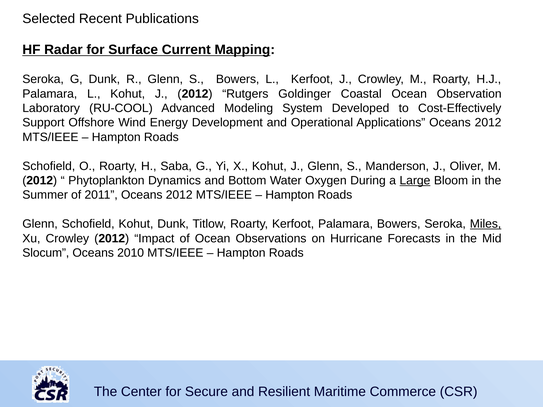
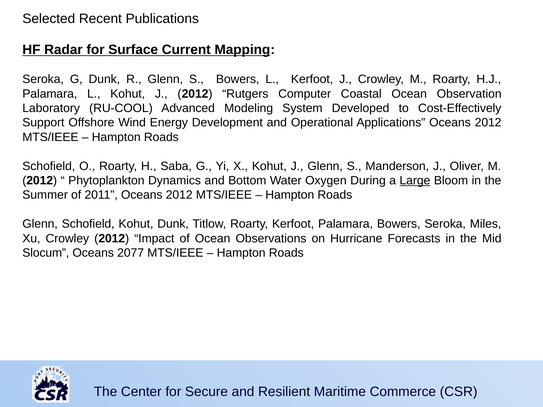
Goldinger: Goldinger -> Computer
Miles underline: present -> none
2010: 2010 -> 2077
